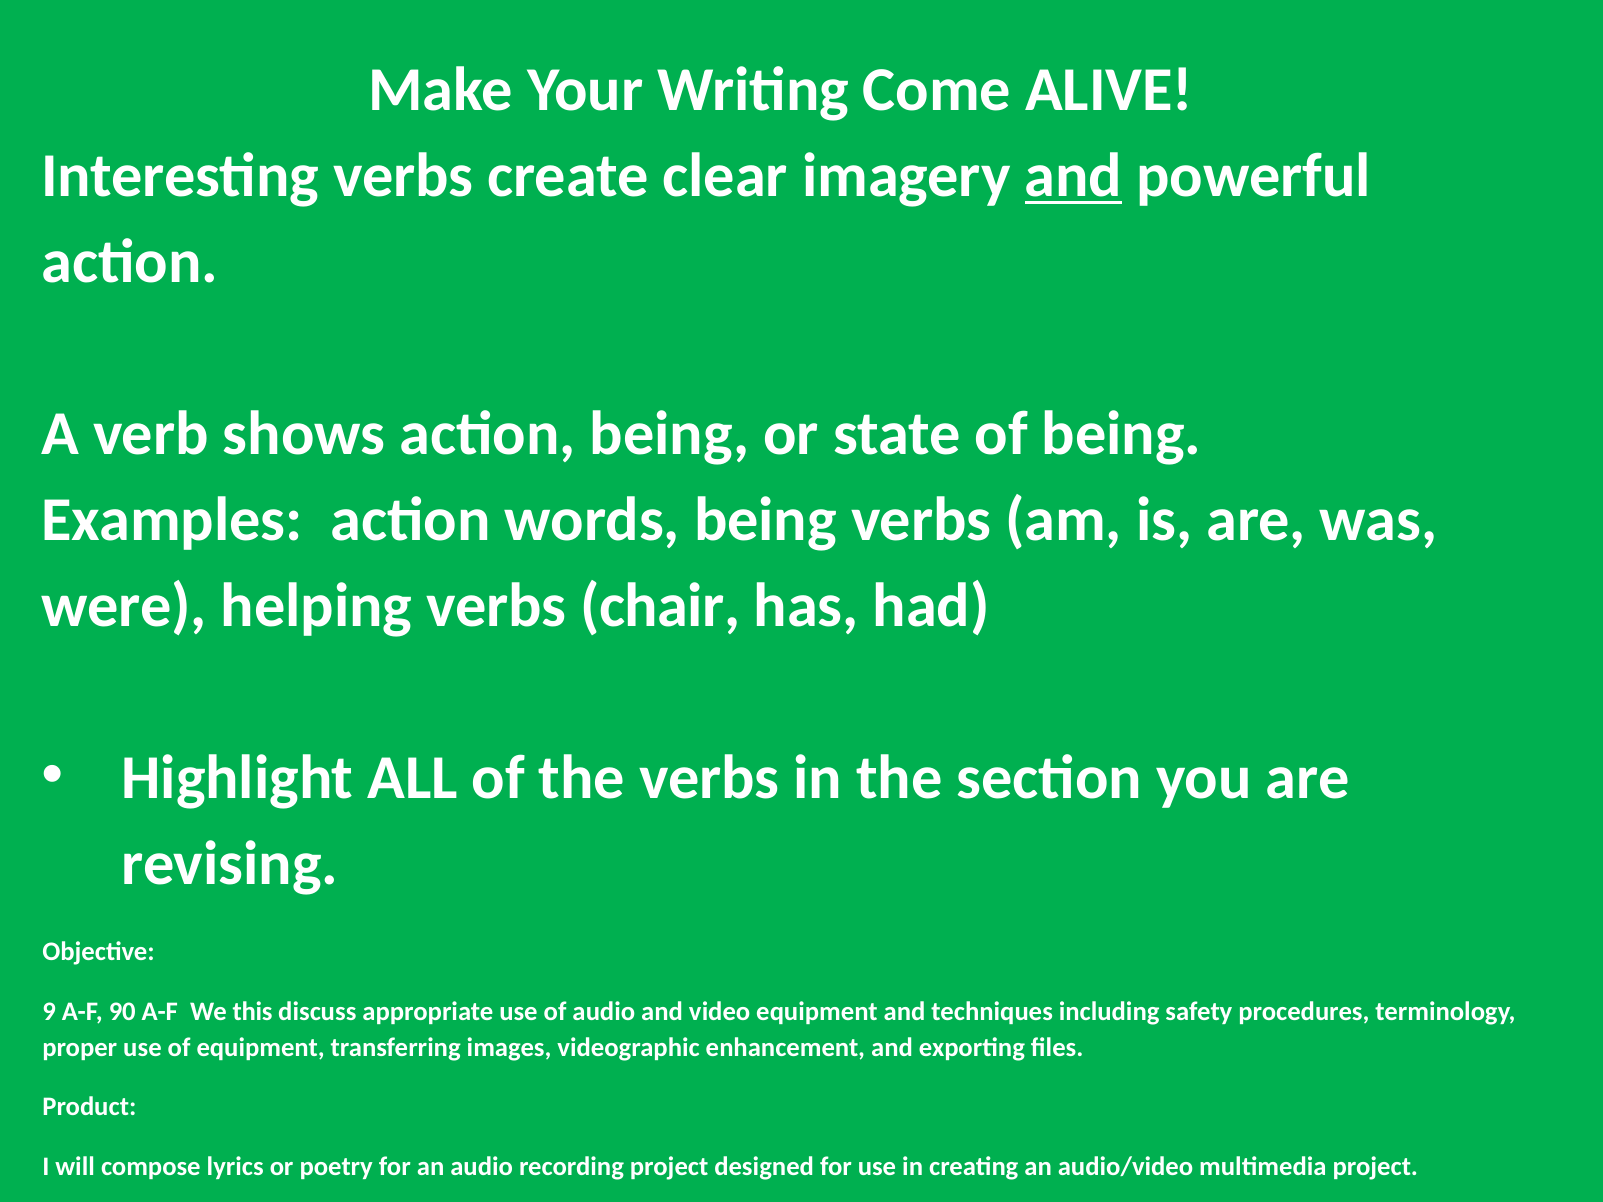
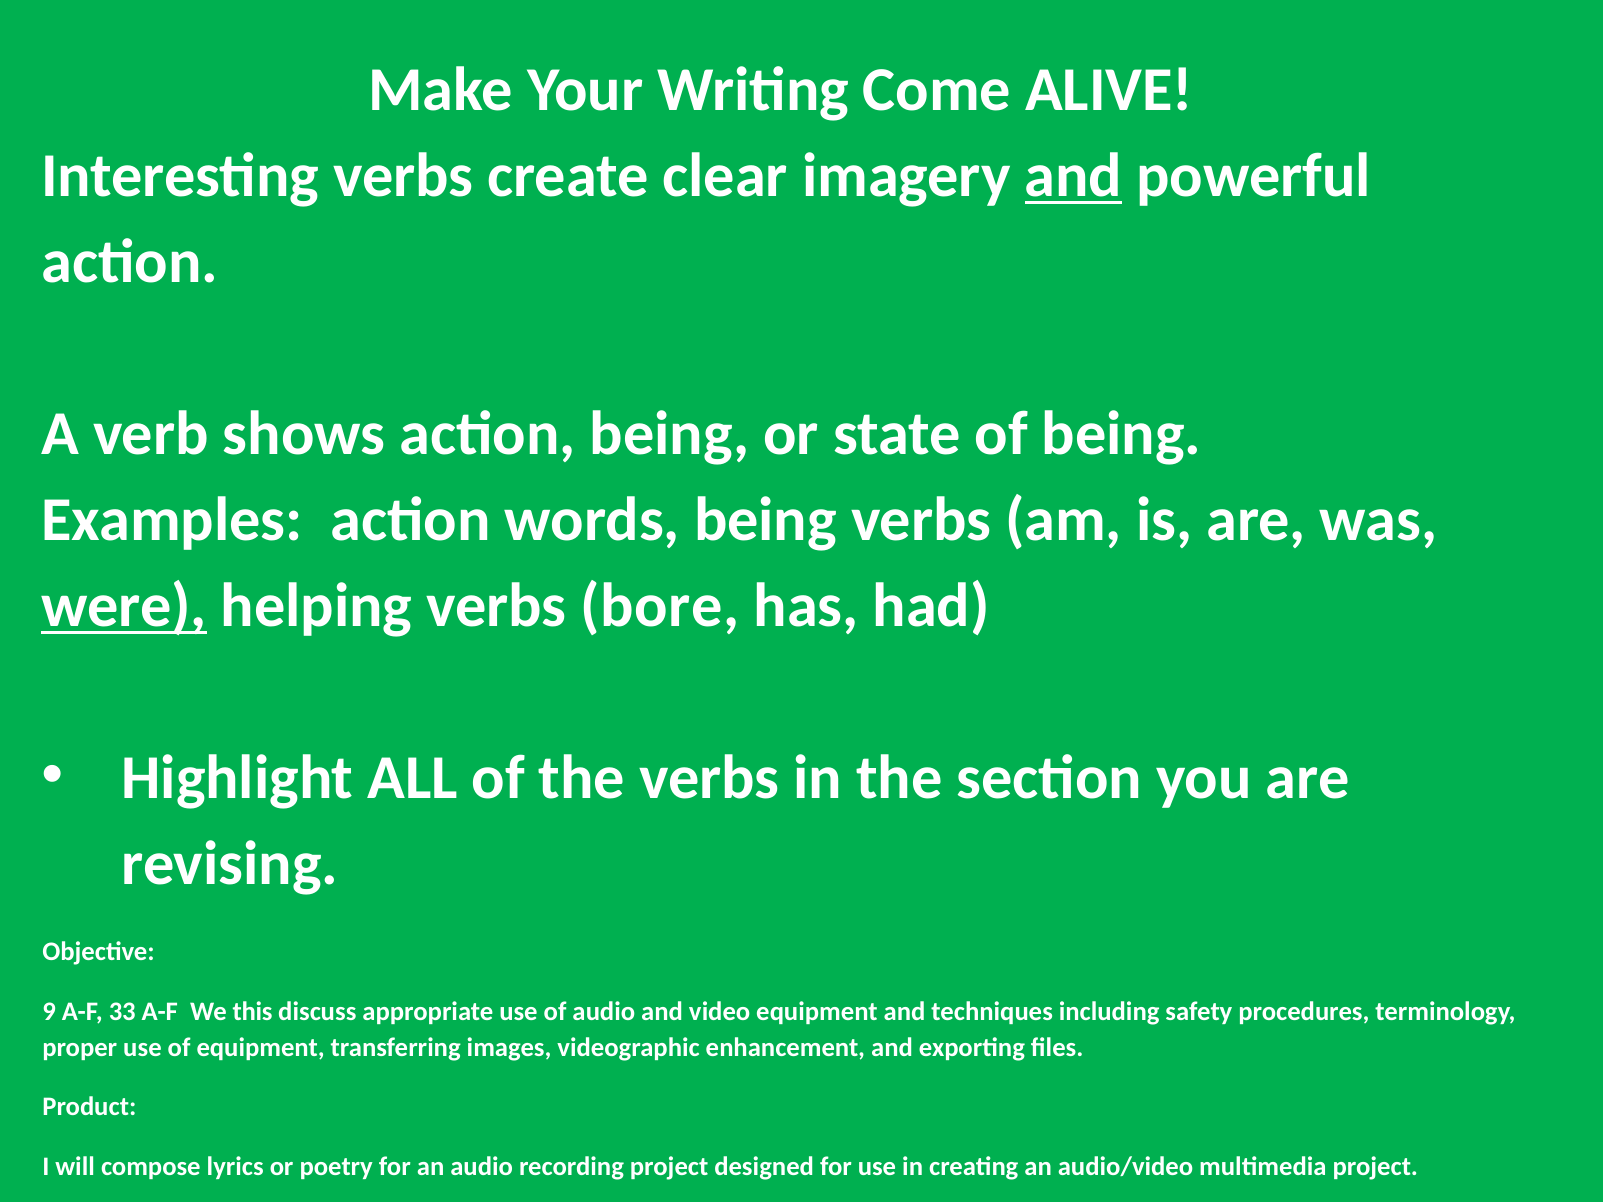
were underline: none -> present
chair: chair -> bore
90: 90 -> 33
